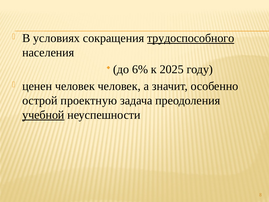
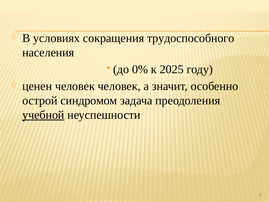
трудоспособного underline: present -> none
6%: 6% -> 0%
проектную: проектную -> синдромом
